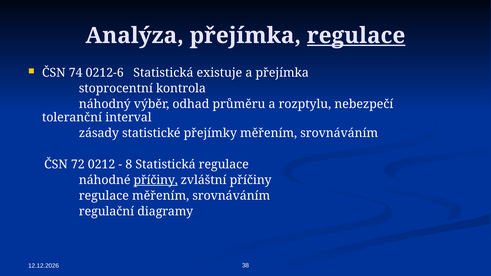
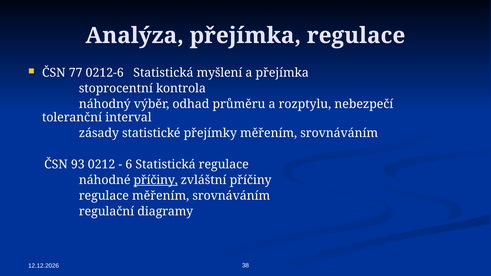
regulace at (356, 36) underline: present -> none
74: 74 -> 77
existuje: existuje -> myšlení
72: 72 -> 93
8: 8 -> 6
